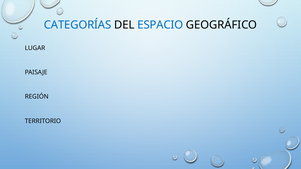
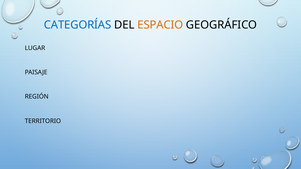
ESPACIO colour: blue -> orange
